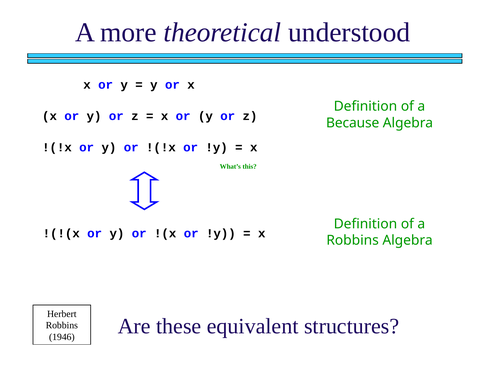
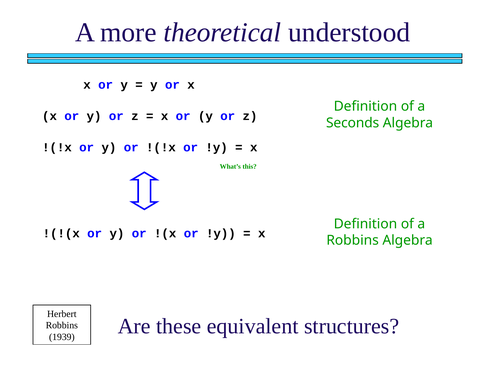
Because: Because -> Seconds
1946: 1946 -> 1939
